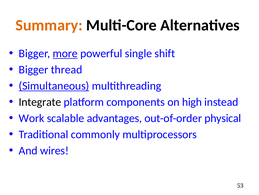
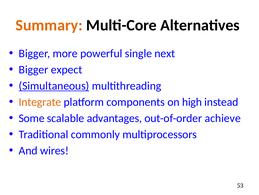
more underline: present -> none
shift: shift -> next
thread: thread -> expect
Integrate colour: black -> orange
Work: Work -> Some
physical: physical -> achieve
